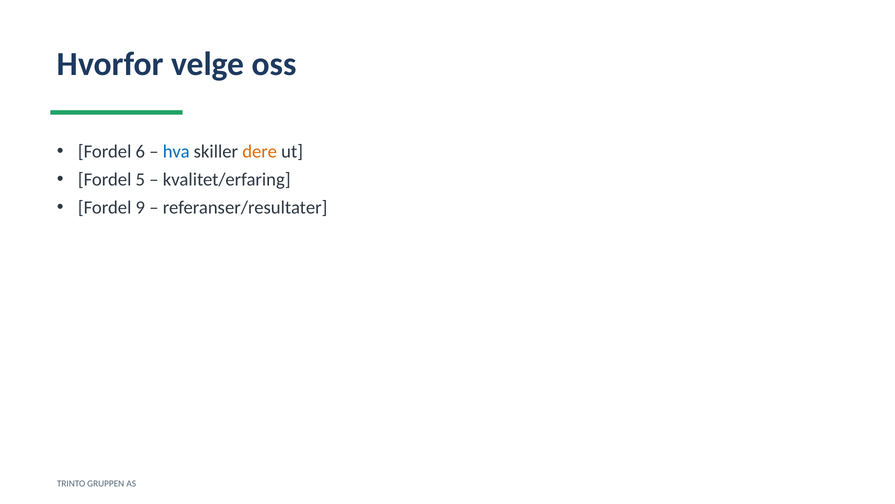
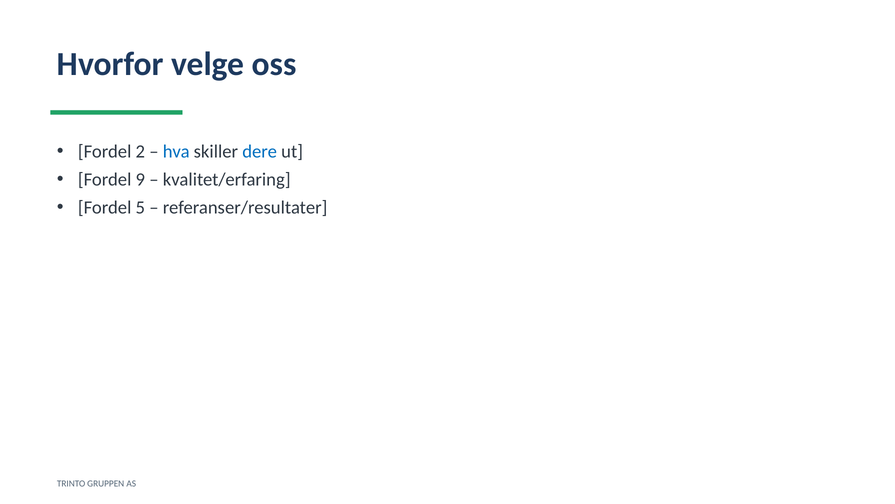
6: 6 -> 2
dere colour: orange -> blue
5: 5 -> 9
9: 9 -> 5
